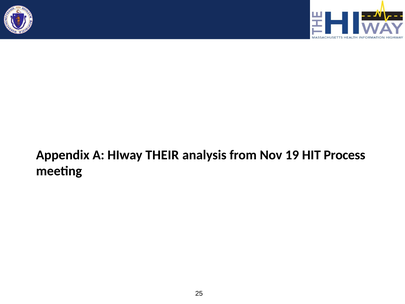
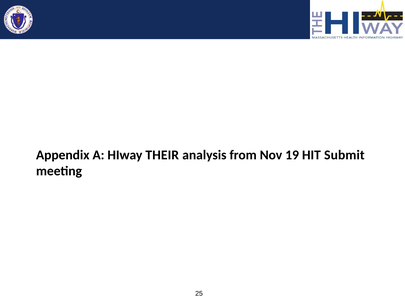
Process: Process -> Submit
